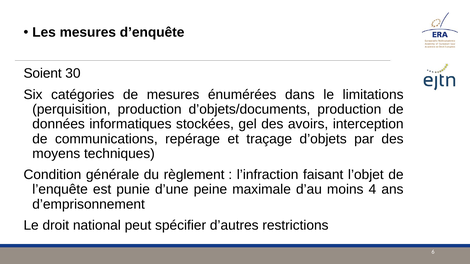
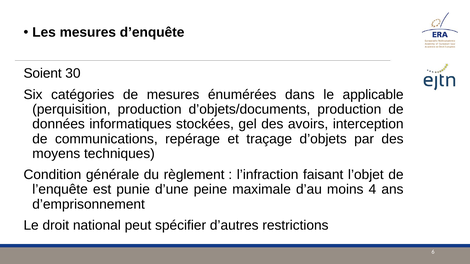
limitations: limitations -> applicable
